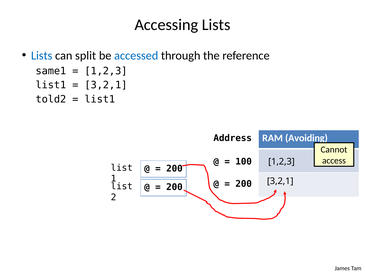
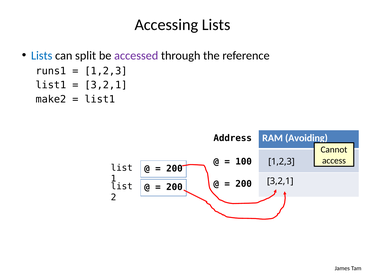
accessed colour: blue -> purple
same1: same1 -> runs1
told2: told2 -> make2
